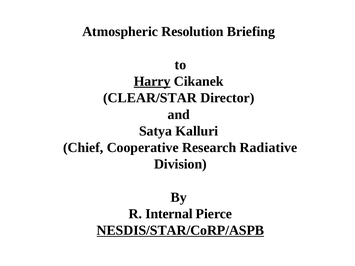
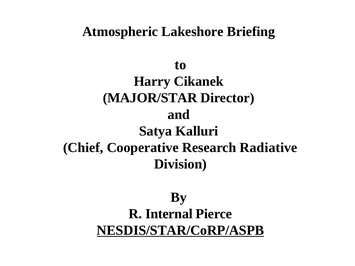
Resolution: Resolution -> Lakeshore
Harry underline: present -> none
CLEAR/STAR: CLEAR/STAR -> MAJOR/STAR
